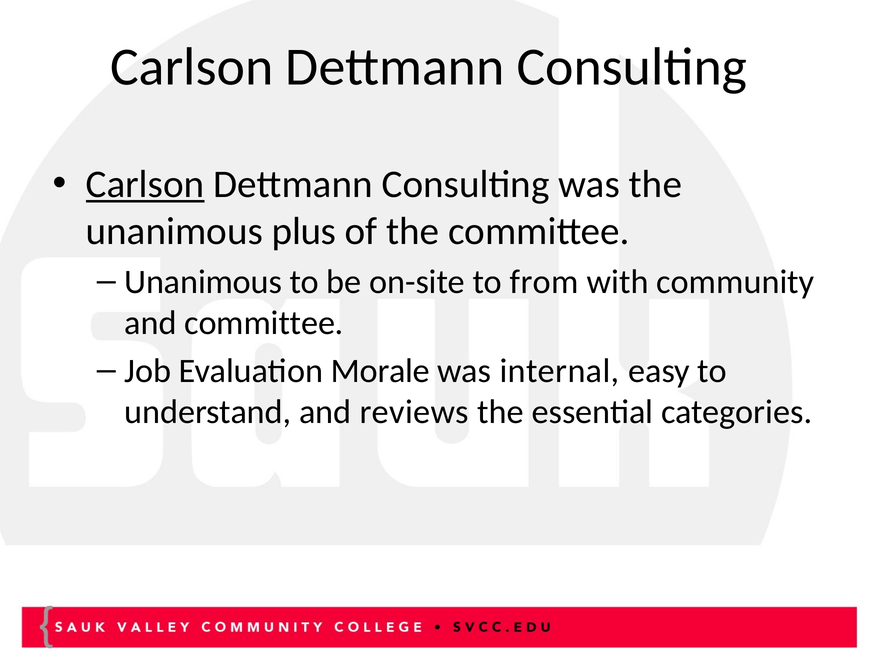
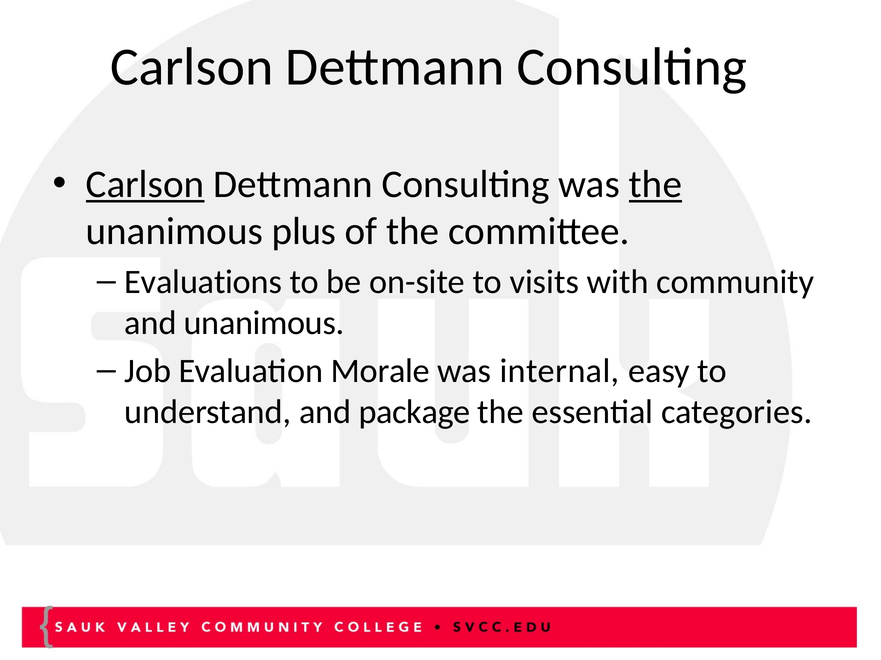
the at (655, 185) underline: none -> present
Unanimous at (203, 282): Unanimous -> Evaluations
from: from -> visits
and committee: committee -> unanimous
reviews: reviews -> package
